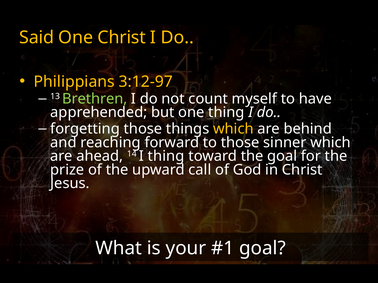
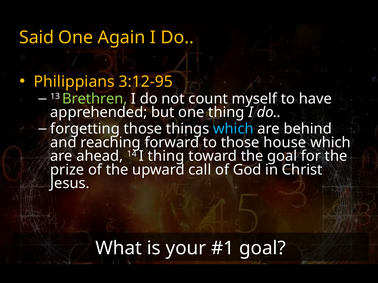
One Christ: Christ -> Again
3:12-97: 3:12-97 -> 3:12-95
which at (233, 129) colour: yellow -> light blue
sinner: sinner -> house
